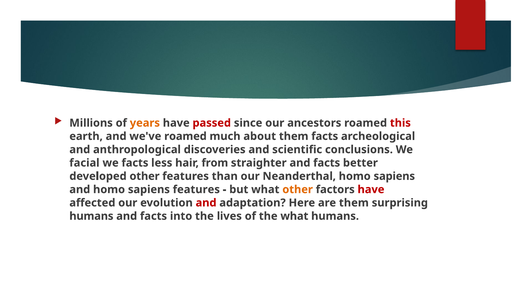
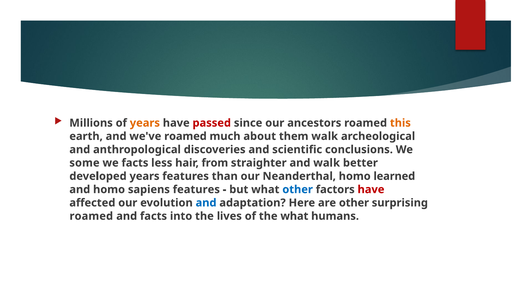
this colour: red -> orange
them facts: facts -> walk
facial: facial -> some
straighter and facts: facts -> walk
developed other: other -> years
Neanderthal homo sapiens: sapiens -> learned
other at (298, 190) colour: orange -> blue
and at (206, 203) colour: red -> blue
are them: them -> other
humans at (91, 216): humans -> roamed
